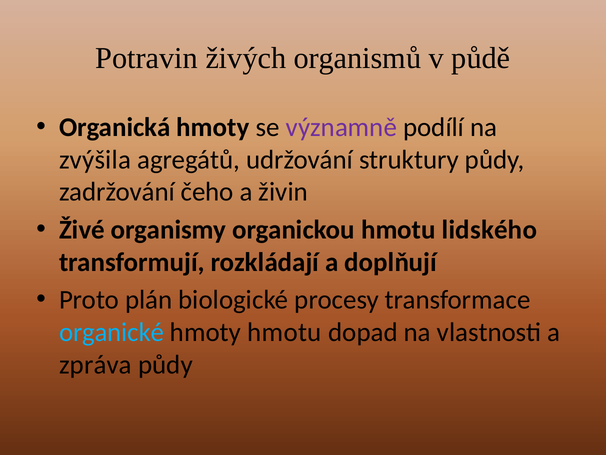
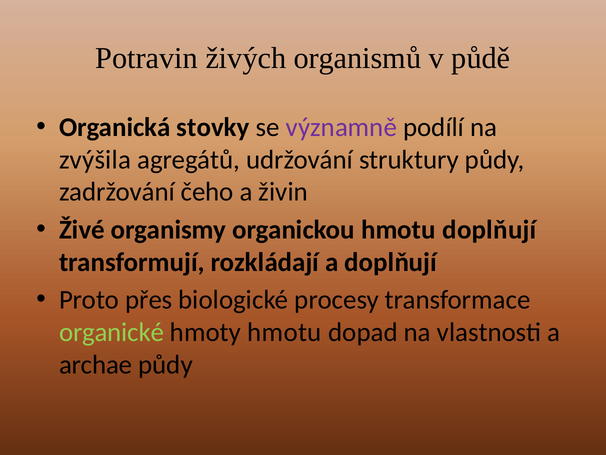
Organická hmoty: hmoty -> stovky
hmotu lidského: lidského -> doplňují
plán: plán -> přes
organické colour: light blue -> light green
zpráva: zpráva -> archae
